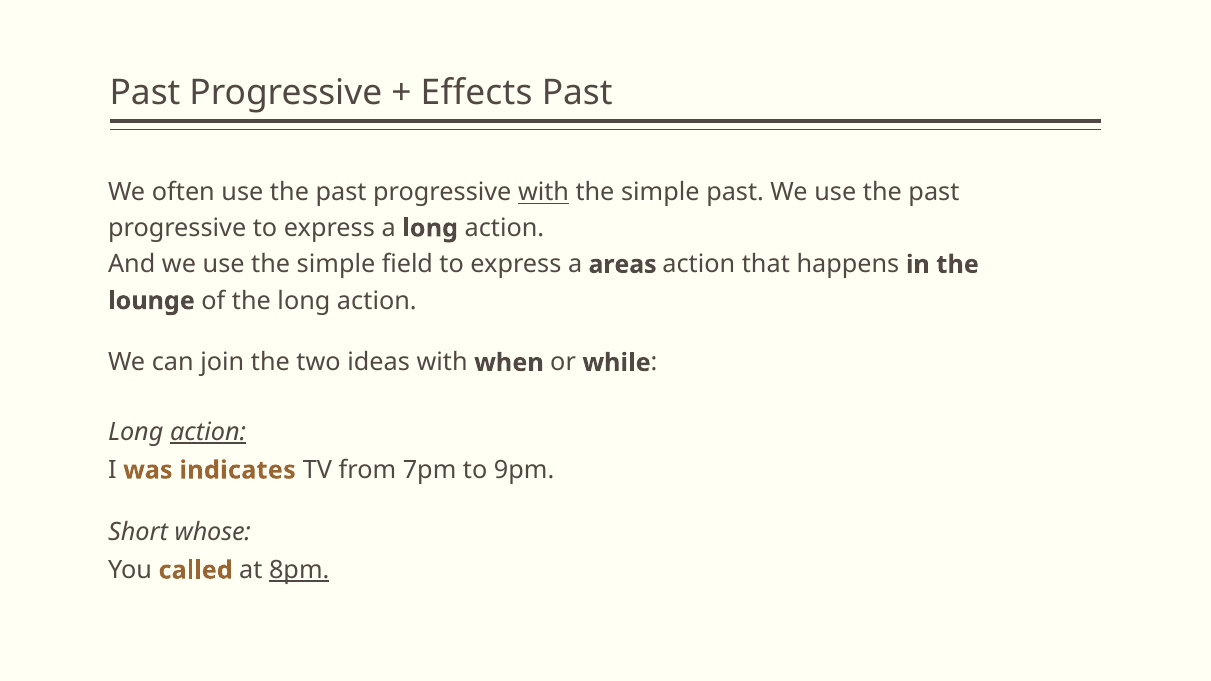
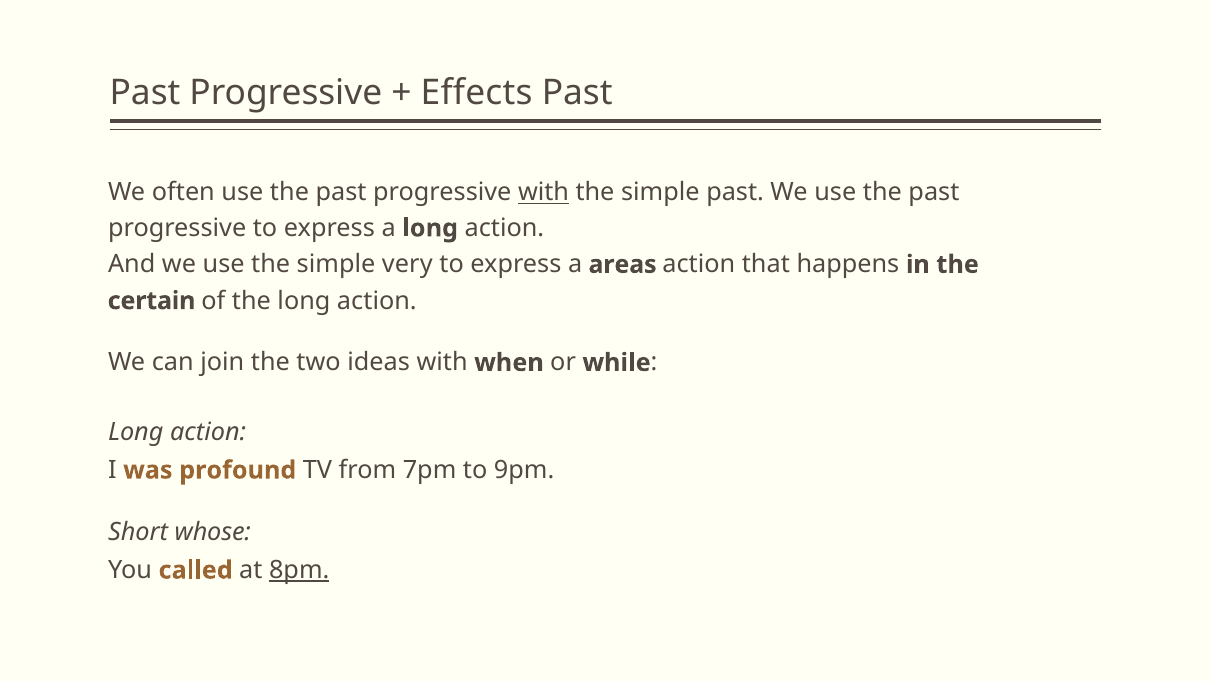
field: field -> very
lounge: lounge -> certain
action at (208, 432) underline: present -> none
indicates: indicates -> profound
